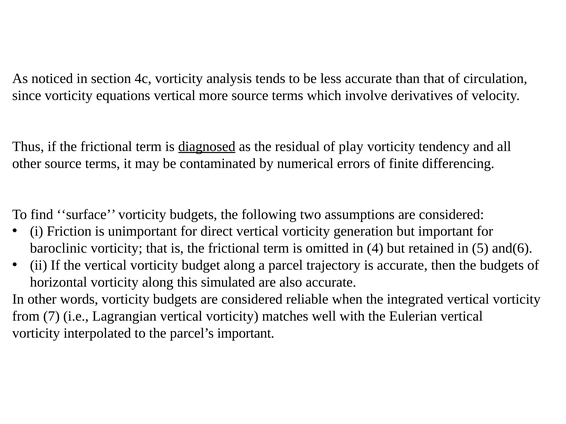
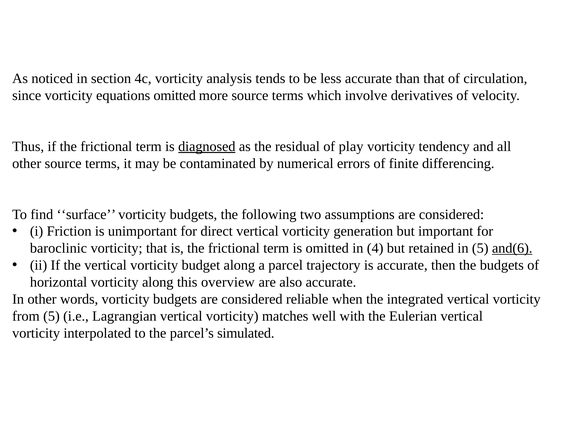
equations vertical: vertical -> omitted
and(6 underline: none -> present
simulated: simulated -> overview
from 7: 7 -> 5
parcel’s important: important -> simulated
